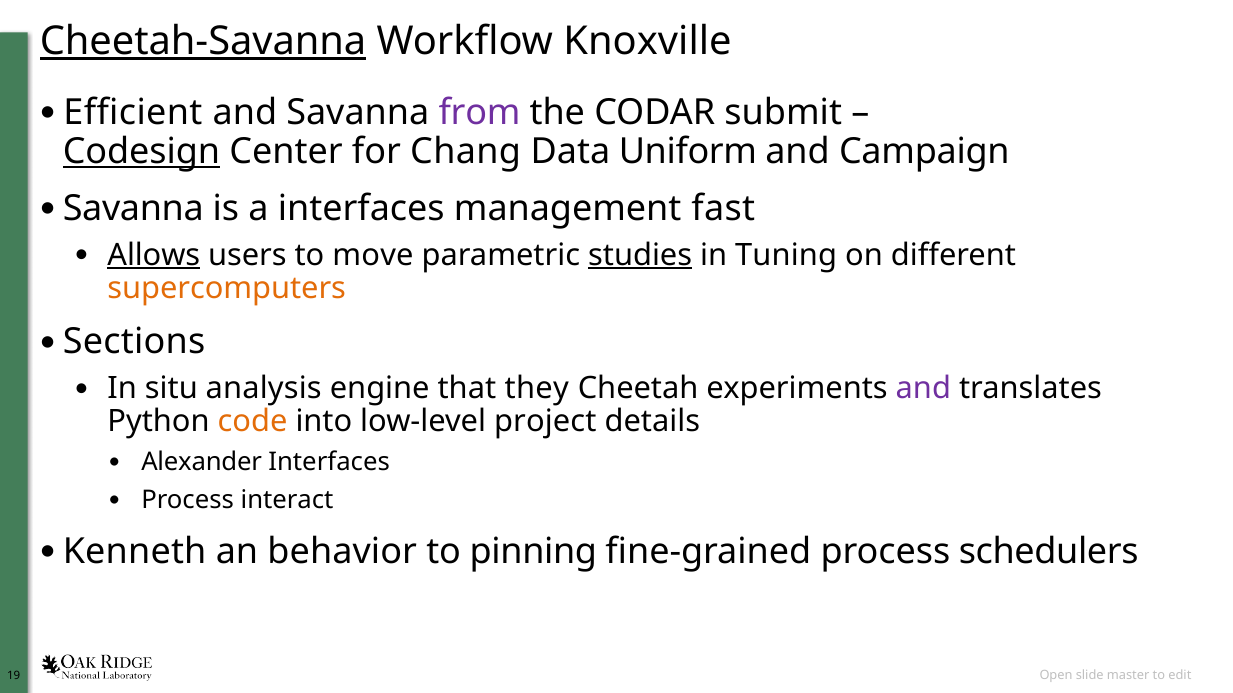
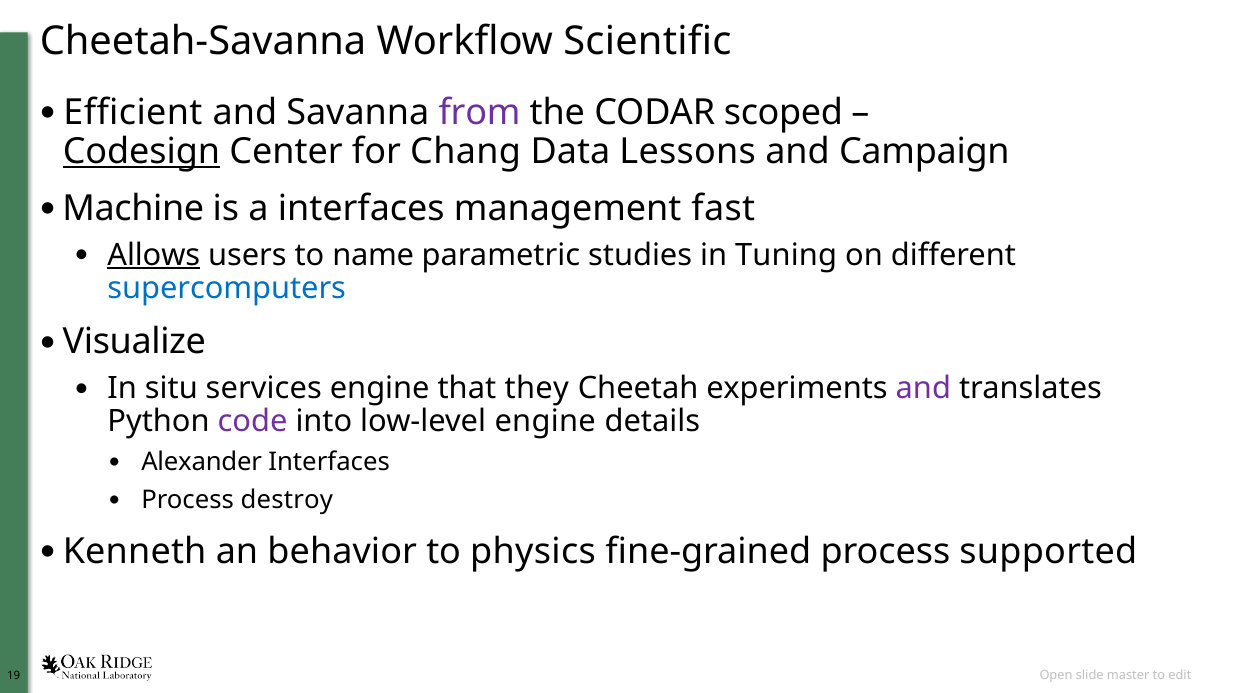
Cheetah-Savanna underline: present -> none
Knoxville: Knoxville -> Scientific
submit: submit -> scoped
Uniform: Uniform -> Lessons
Savanna at (133, 209): Savanna -> Machine
move: move -> name
studies underline: present -> none
supercomputers colour: orange -> blue
Sections: Sections -> Visualize
analysis: analysis -> services
code colour: orange -> purple
low-level project: project -> engine
interact: interact -> destroy
pinning: pinning -> physics
schedulers: schedulers -> supported
